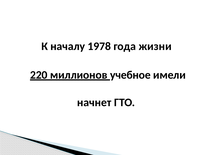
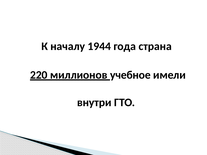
1978: 1978 -> 1944
жизни: жизни -> страна
начнет: начнет -> внутри
